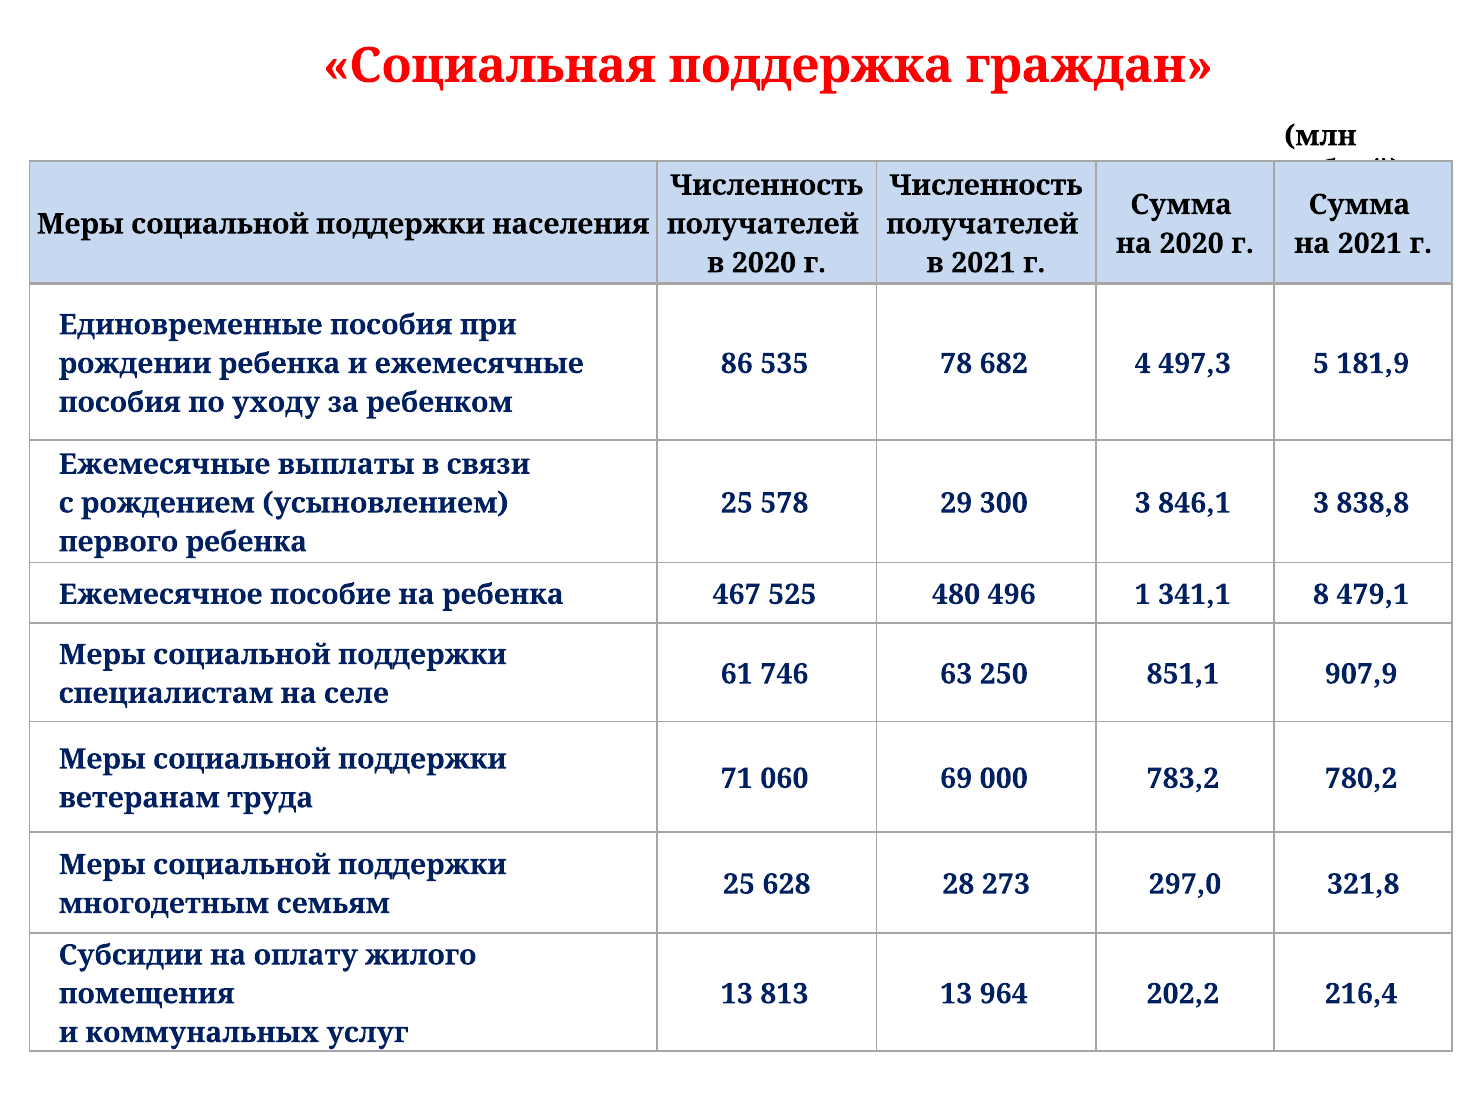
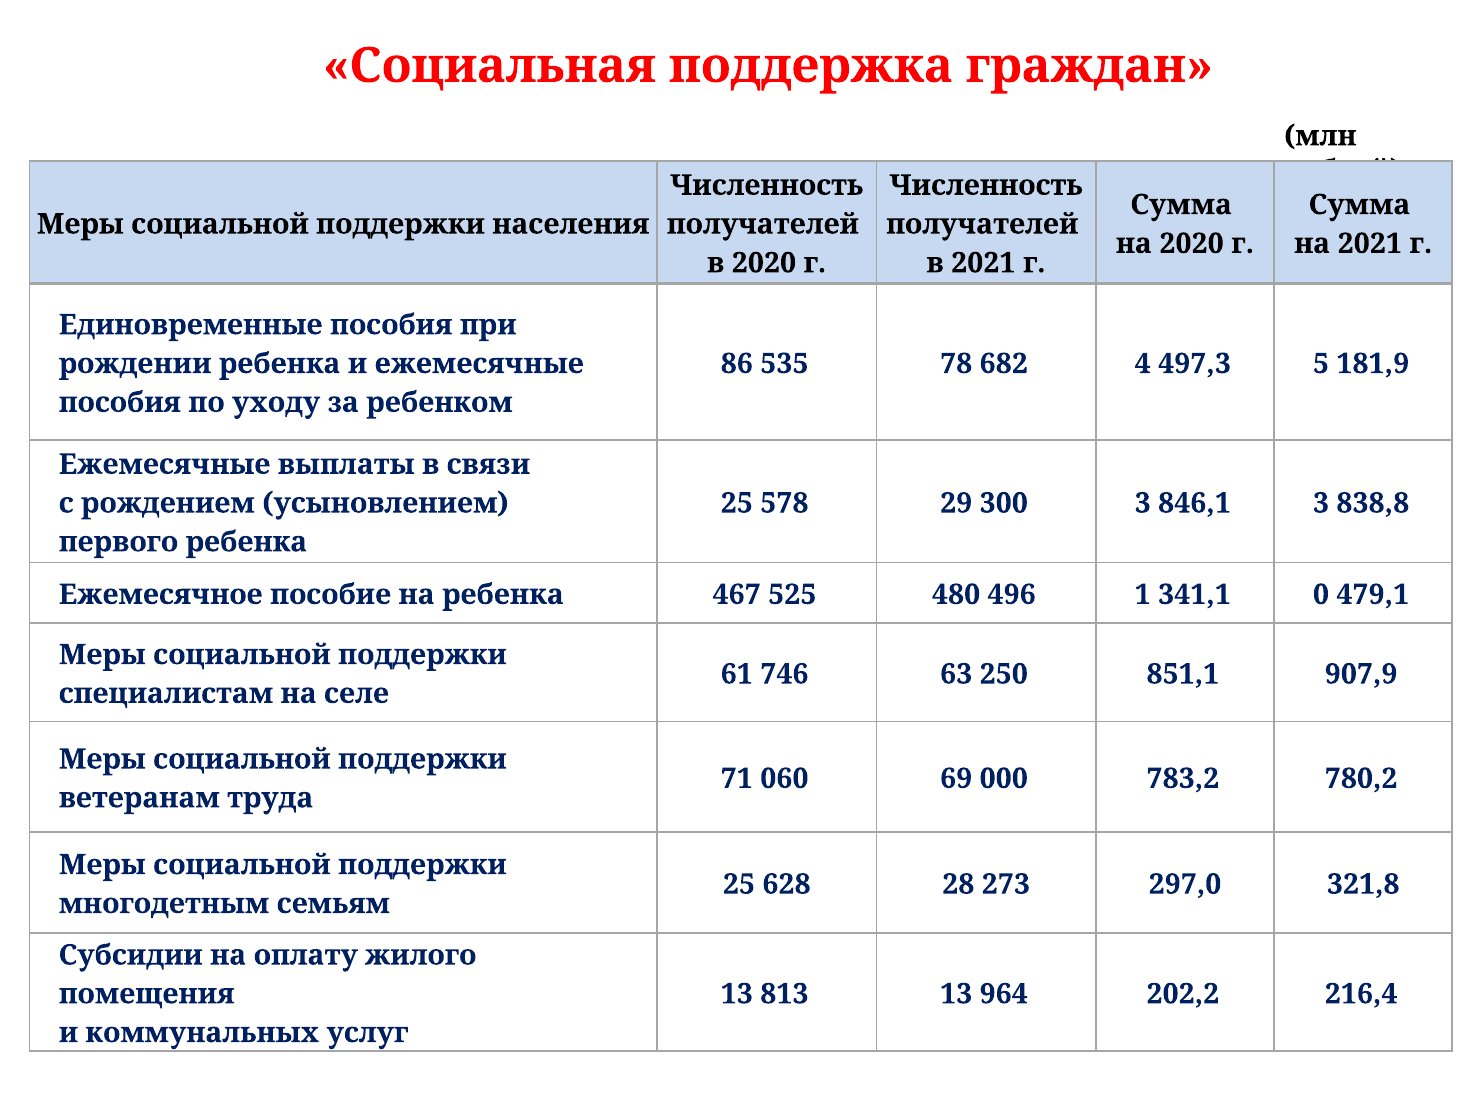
8: 8 -> 0
